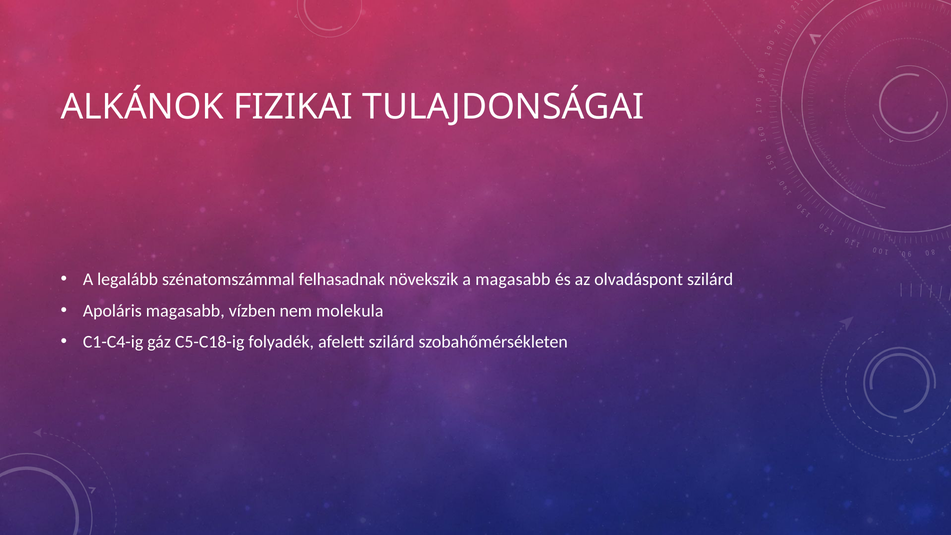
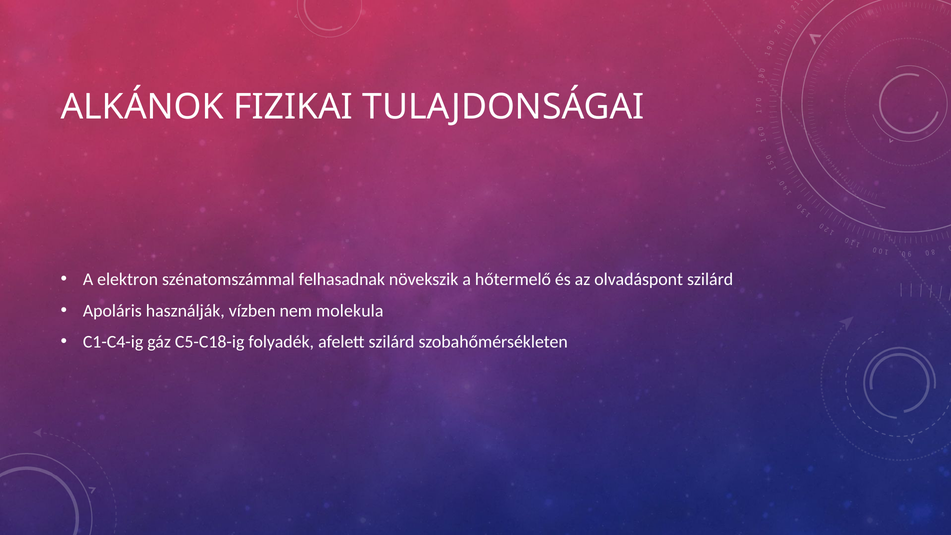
legalább: legalább -> elektron
a magasabb: magasabb -> hőtermelő
Apoláris magasabb: magasabb -> használják
